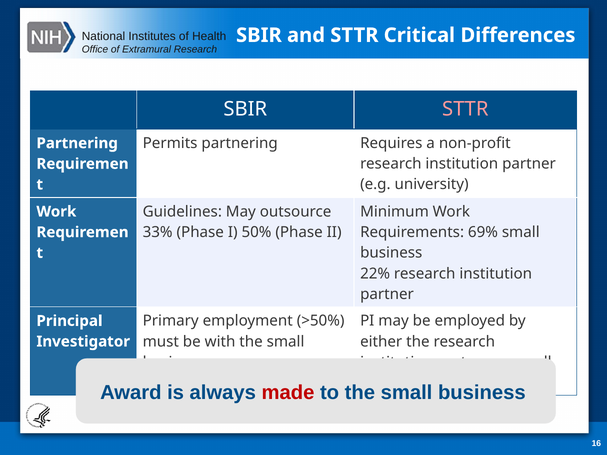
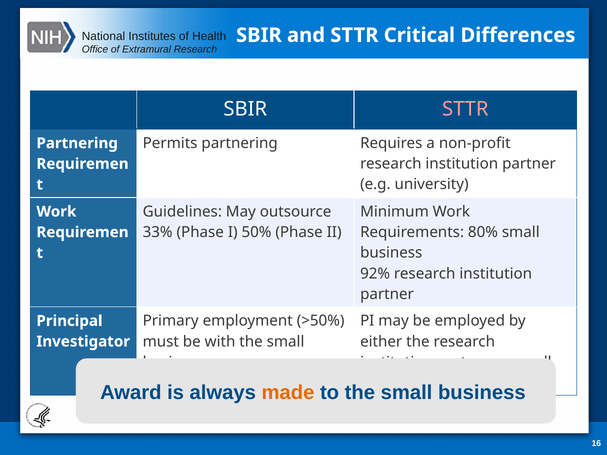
69%: 69% -> 80%
22%: 22% -> 92%
made colour: red -> orange
